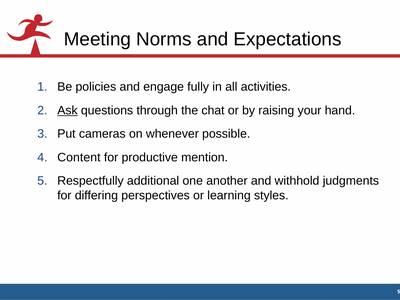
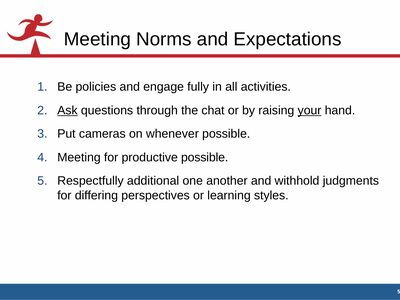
your underline: none -> present
Content at (79, 157): Content -> Meeting
productive mention: mention -> possible
